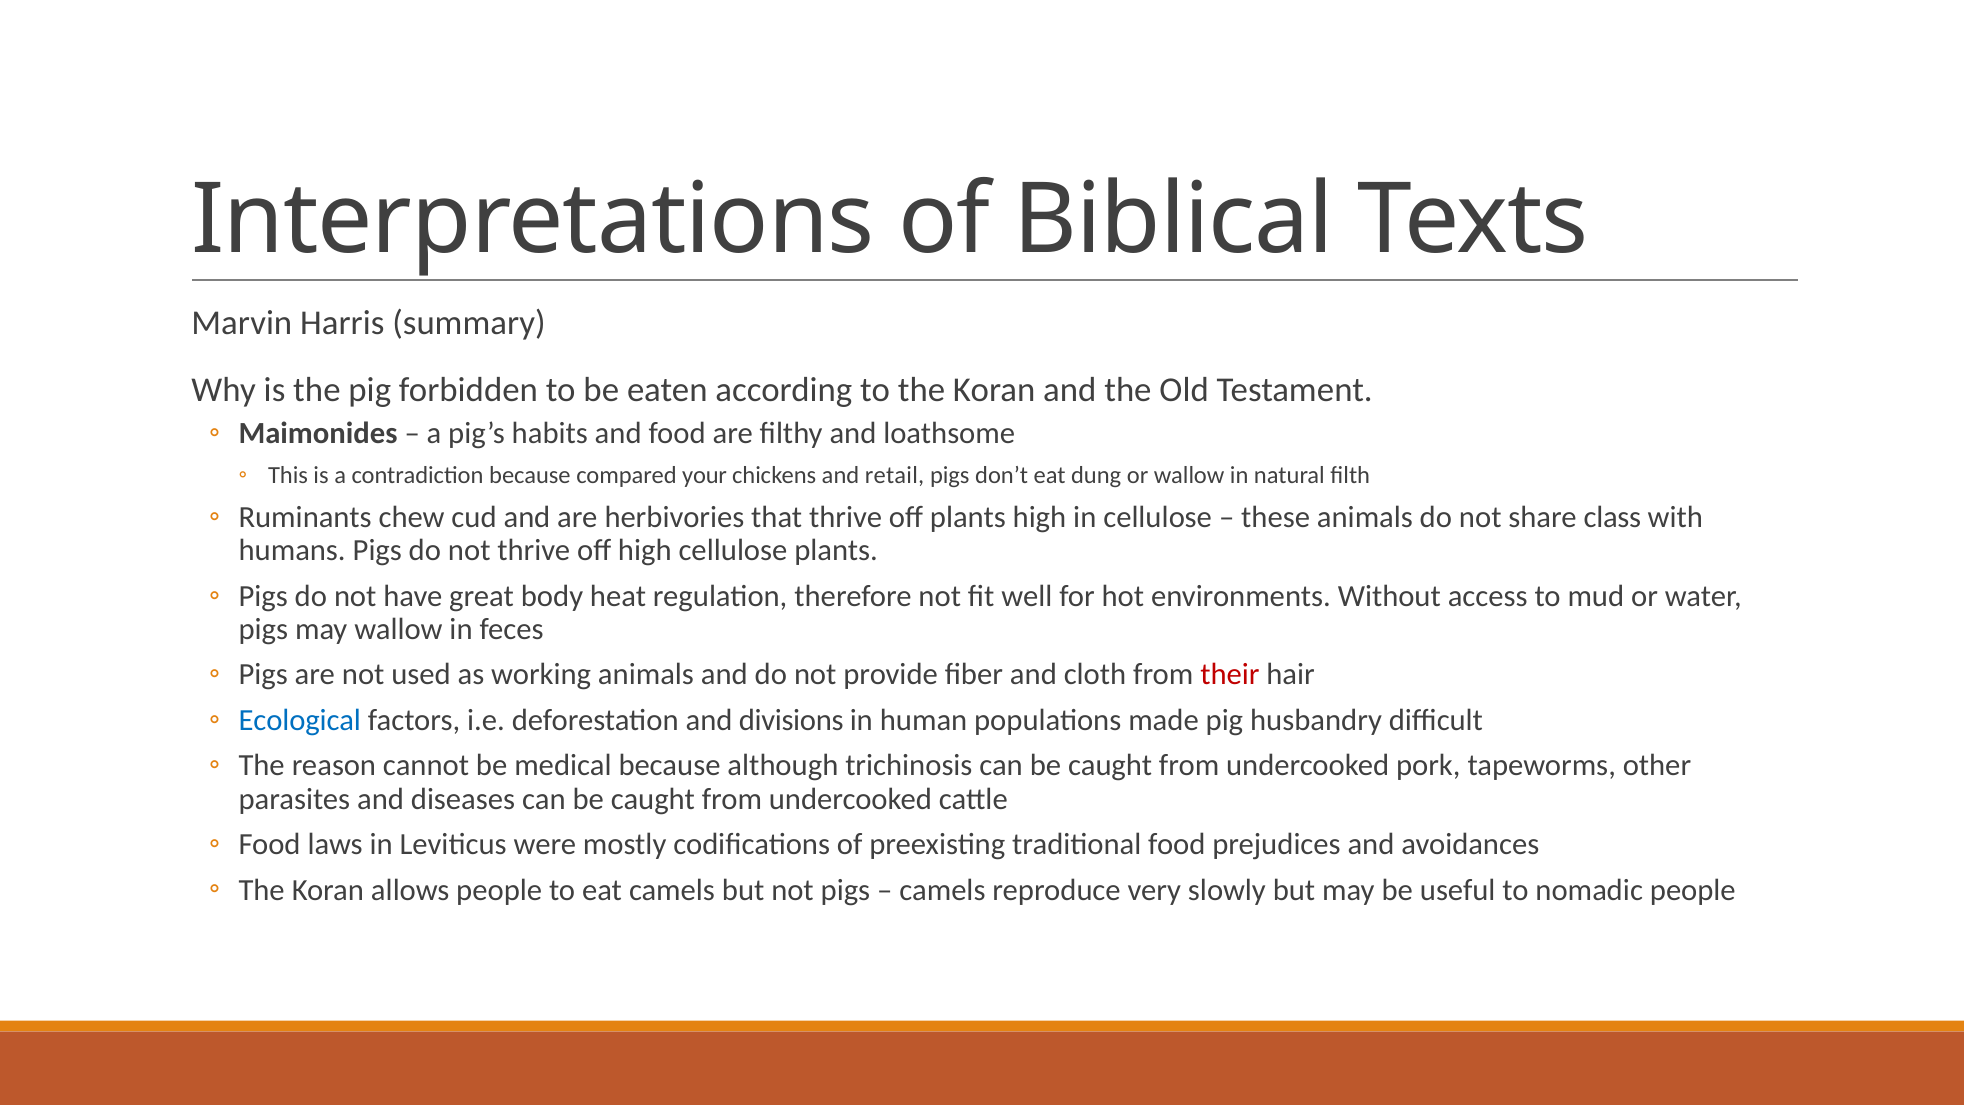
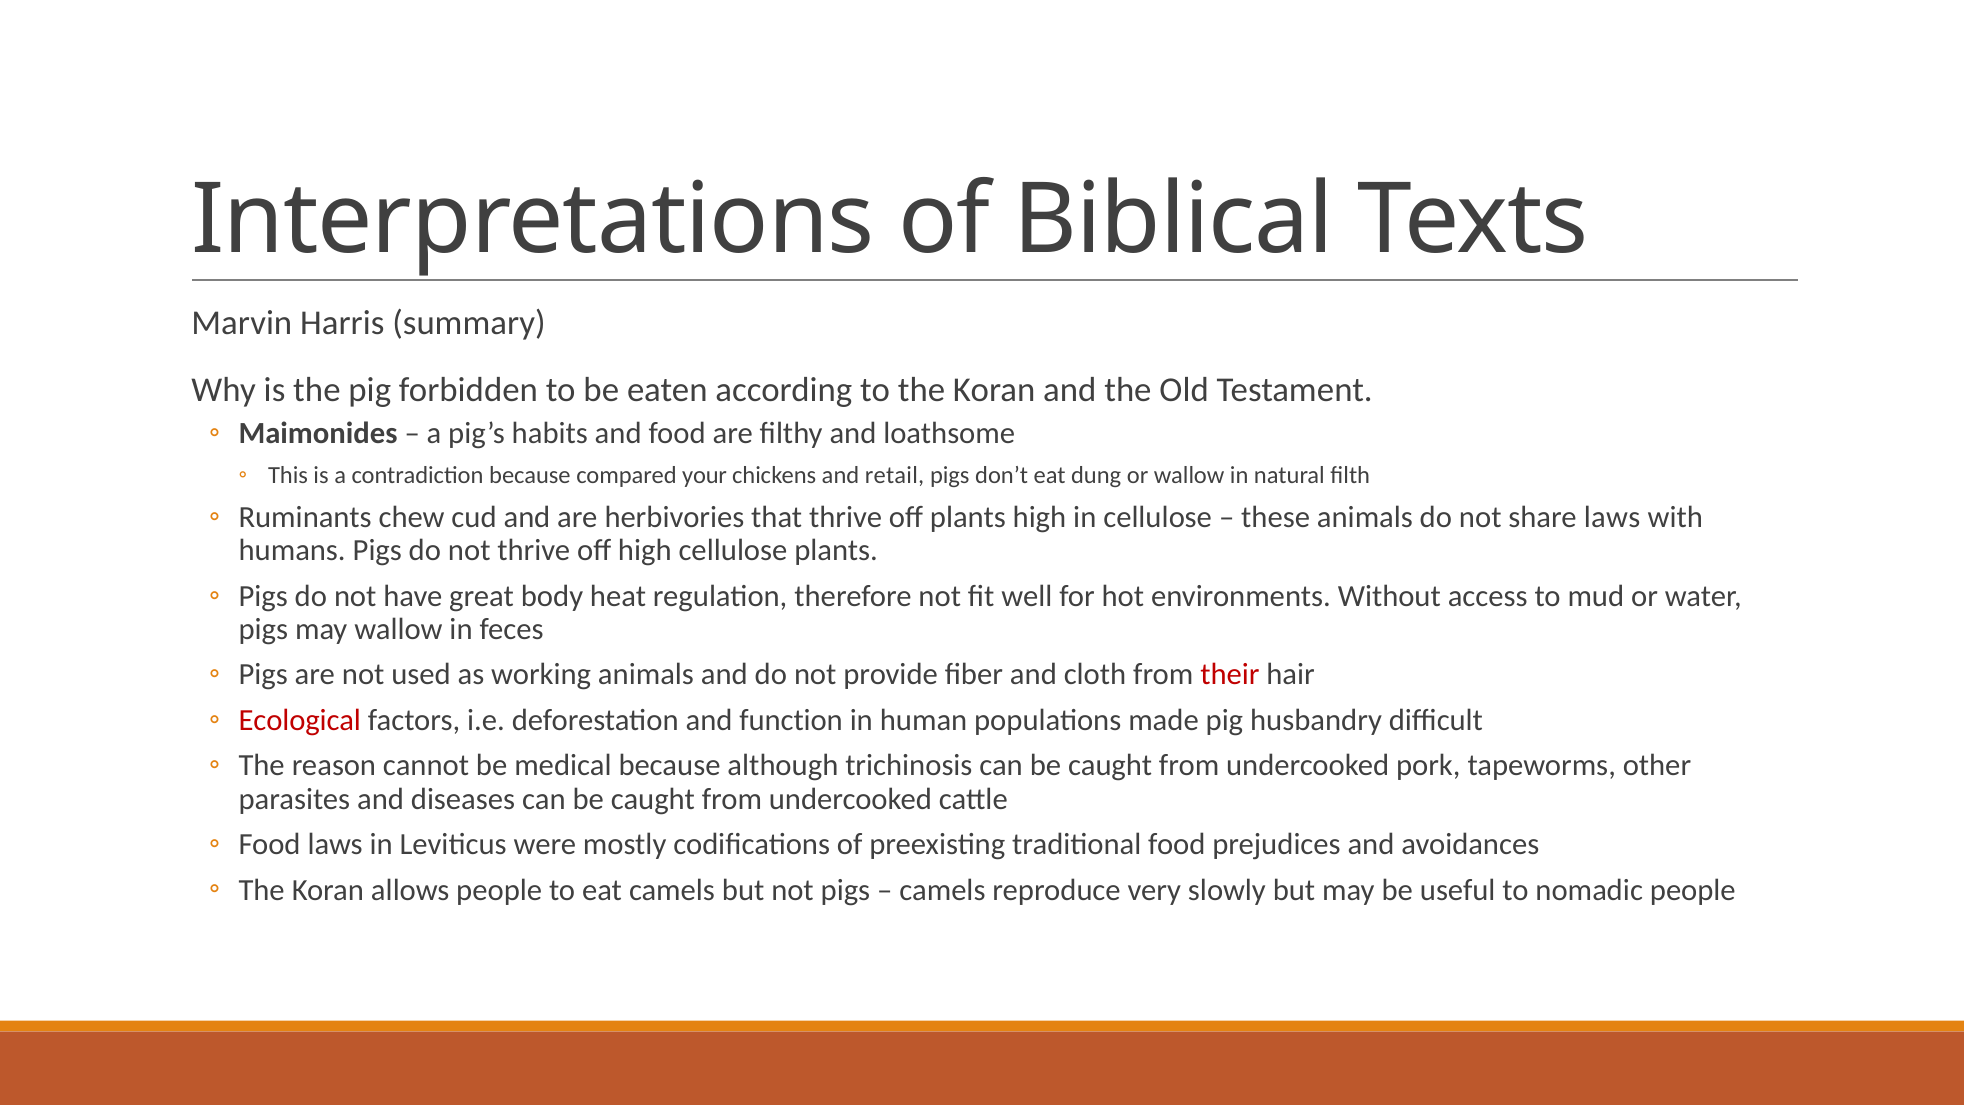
share class: class -> laws
Ecological colour: blue -> red
divisions: divisions -> function
